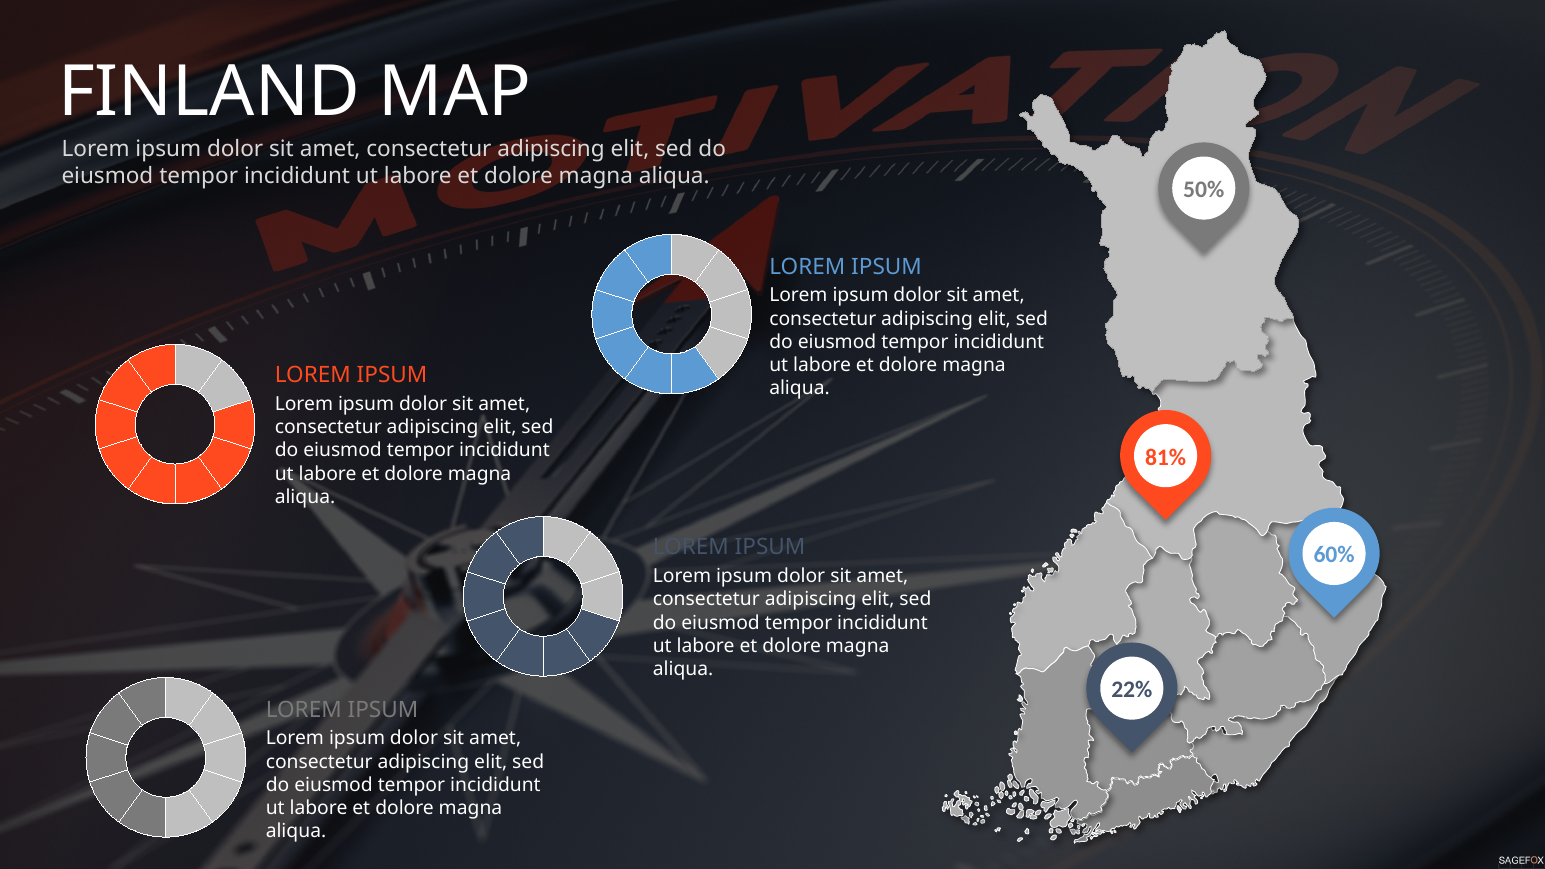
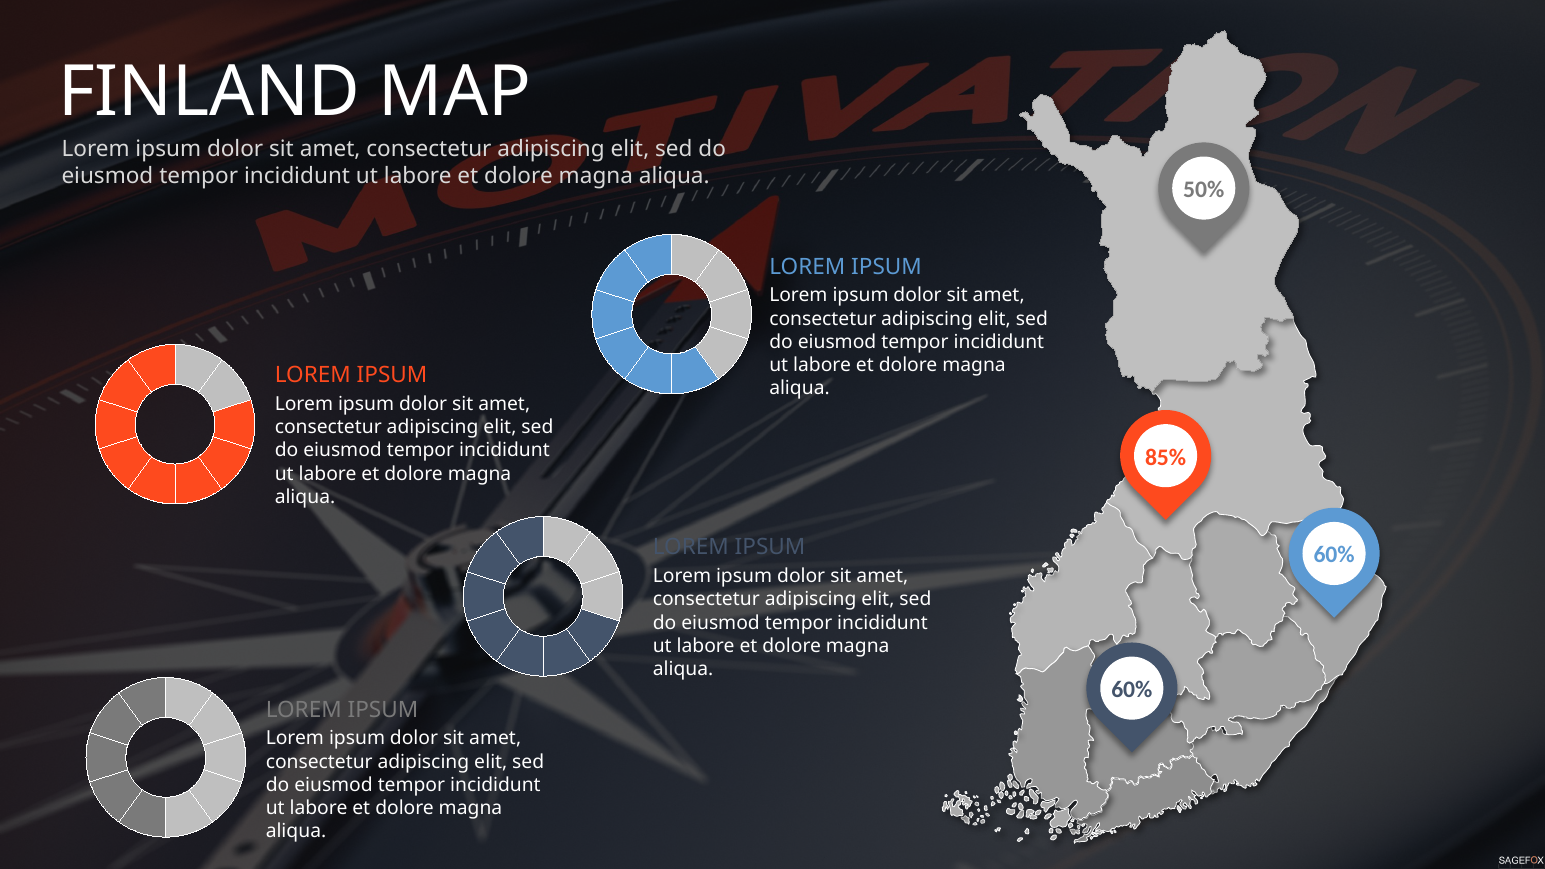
81%: 81% -> 85%
22% at (1132, 690): 22% -> 60%
